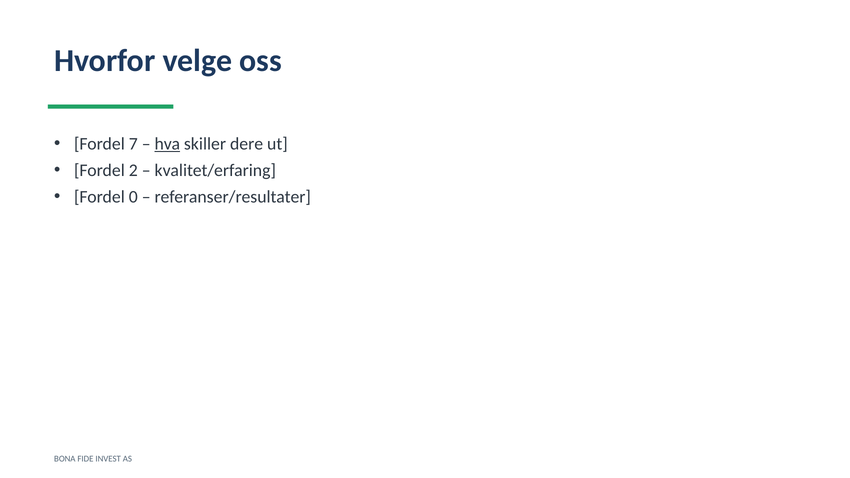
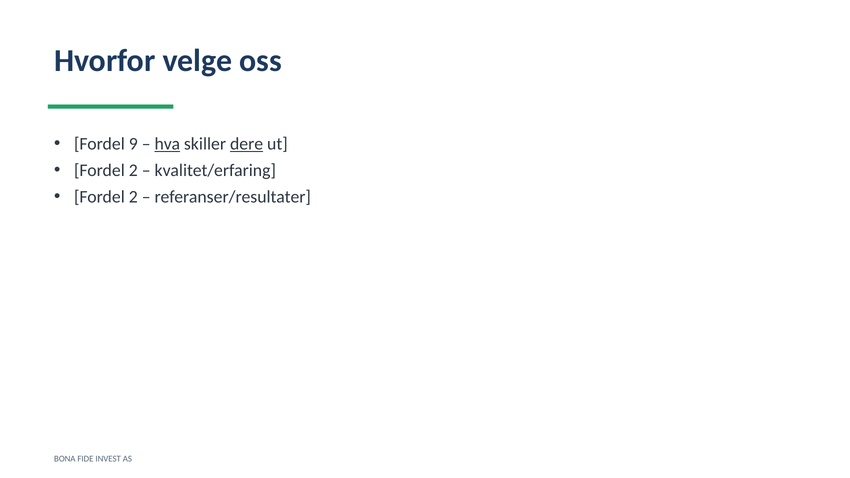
7: 7 -> 9
dere underline: none -> present
0 at (133, 197): 0 -> 2
